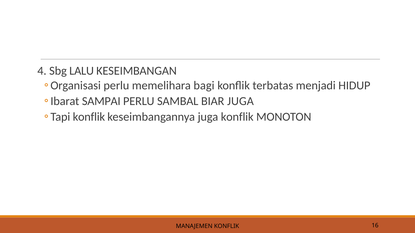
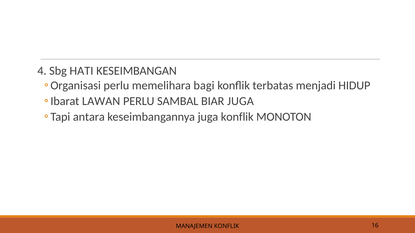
LALU: LALU -> HATI
SAMPAI: SAMPAI -> LAWAN
konflik at (89, 117): konflik -> antara
